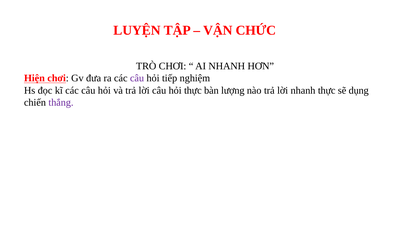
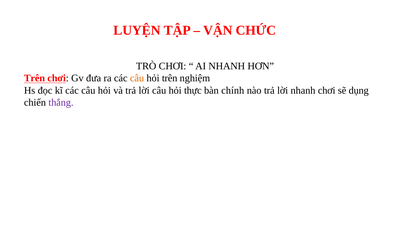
Hiện at (34, 78): Hiện -> Trên
câu at (137, 78) colour: purple -> orange
hỏi tiếp: tiếp -> trên
lượng: lượng -> chính
nhanh thực: thực -> chơi
